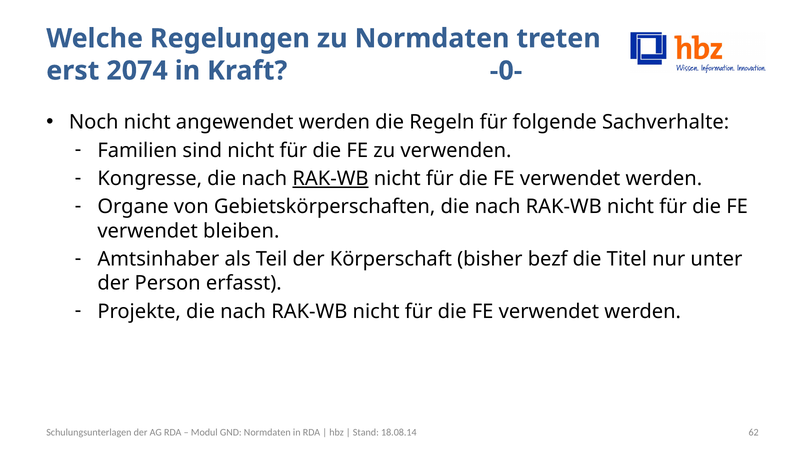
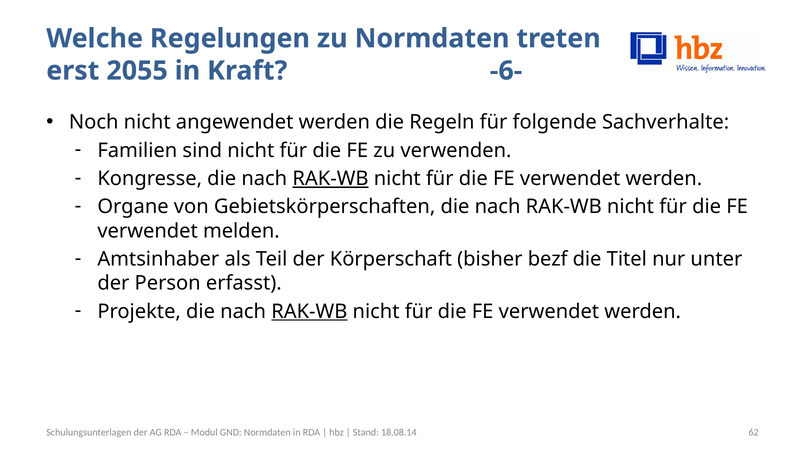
2074: 2074 -> 2055
-0-: -0- -> -6-
bleiben: bleiben -> melden
RAK-WB at (309, 311) underline: none -> present
